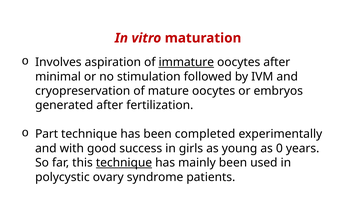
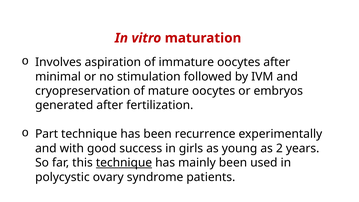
immature underline: present -> none
completed: completed -> recurrence
0: 0 -> 2
